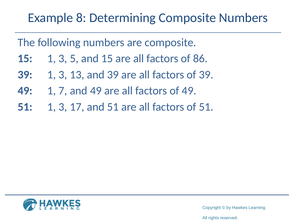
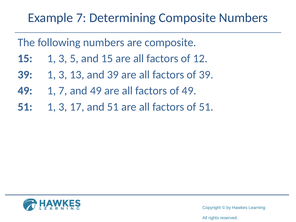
Example 8: 8 -> 7
86: 86 -> 12
